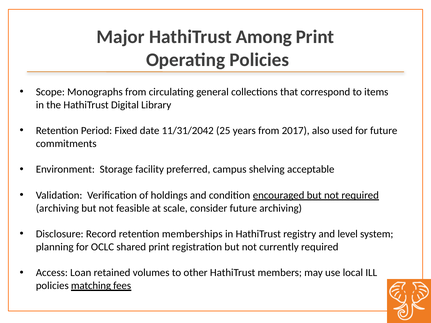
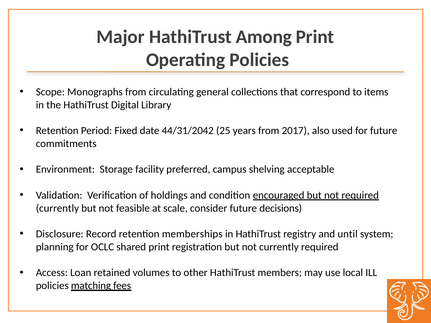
11/31/2042: 11/31/2042 -> 44/31/2042
archiving at (57, 208): archiving -> currently
future archiving: archiving -> decisions
level: level -> until
